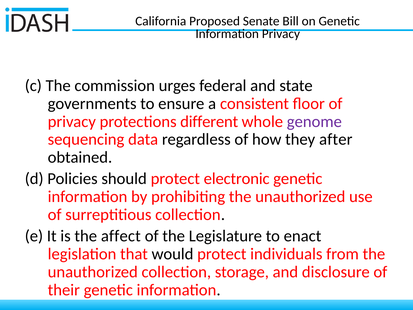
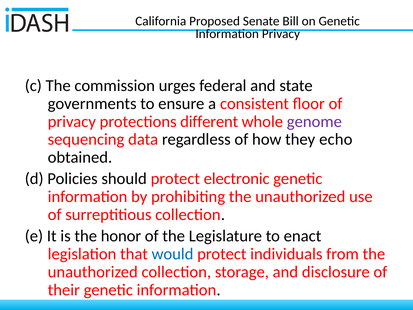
after: after -> echo
affect: affect -> honor
would colour: black -> blue
